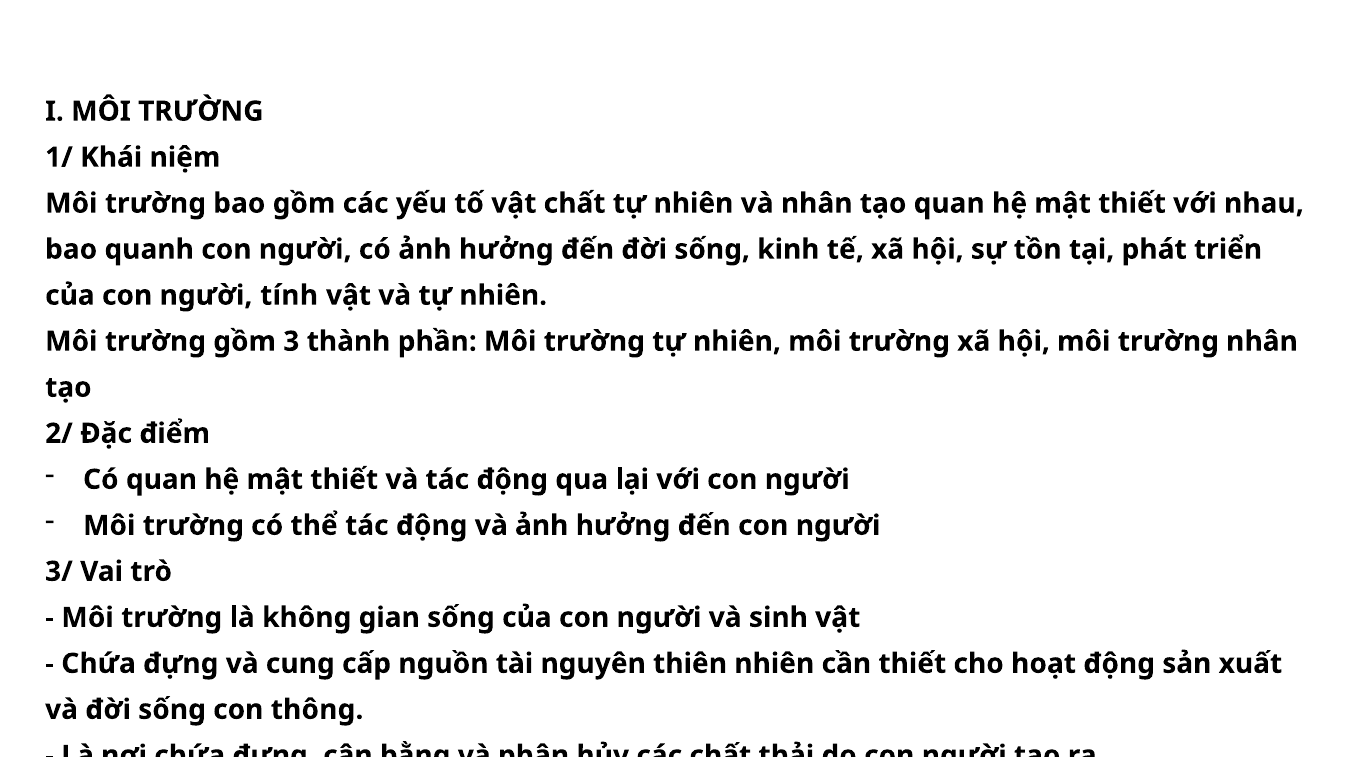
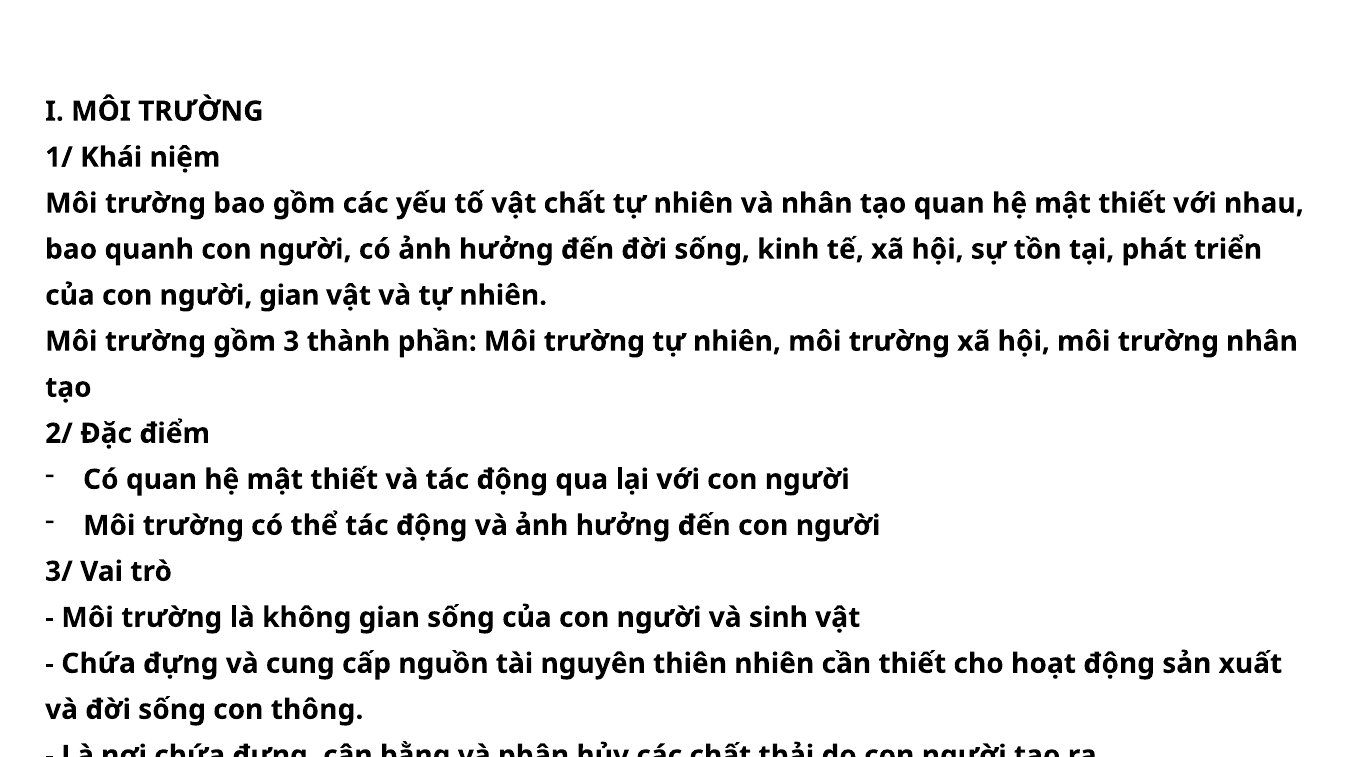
người tính: tính -> gian
